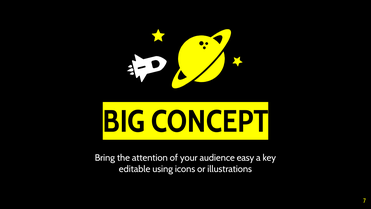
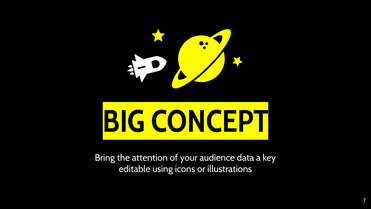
easy: easy -> data
